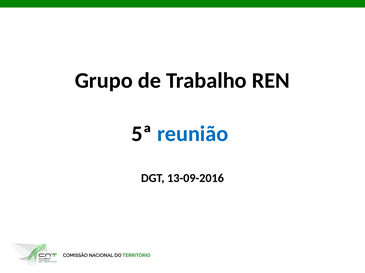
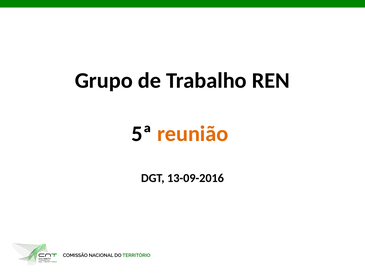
reunião colour: blue -> orange
